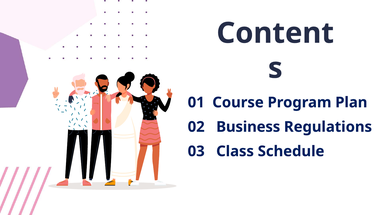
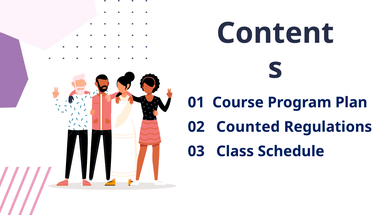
Business: Business -> Counted
